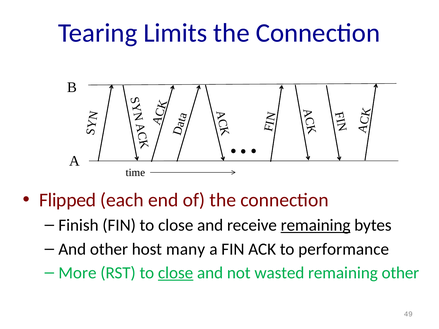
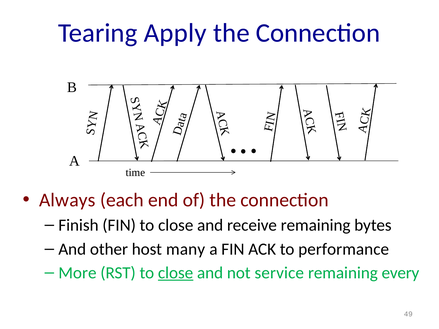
Limits: Limits -> Apply
Flipped: Flipped -> Always
remaining at (316, 225) underline: present -> none
wasted: wasted -> service
remaining other: other -> every
